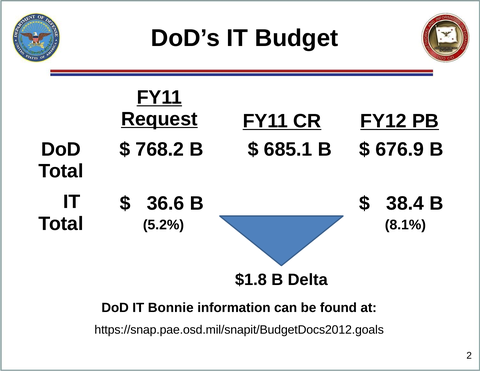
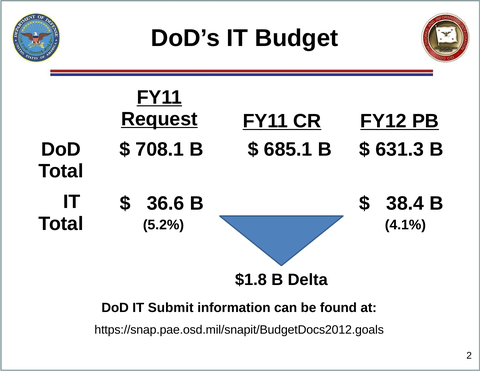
768.2: 768.2 -> 708.1
676.9: 676.9 -> 631.3
8.1%: 8.1% -> 4.1%
Bonnie: Bonnie -> Submit
